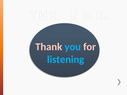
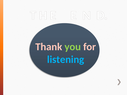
you colour: light blue -> light green
